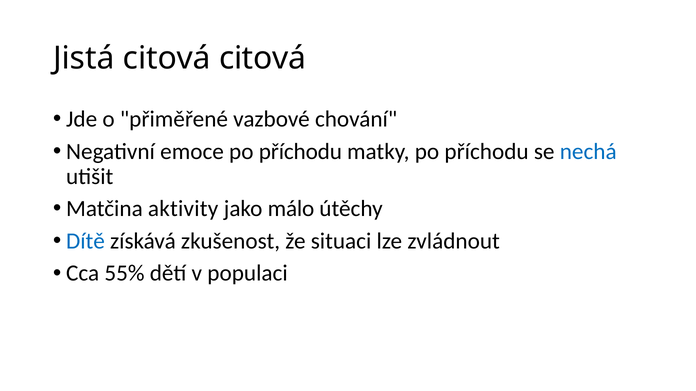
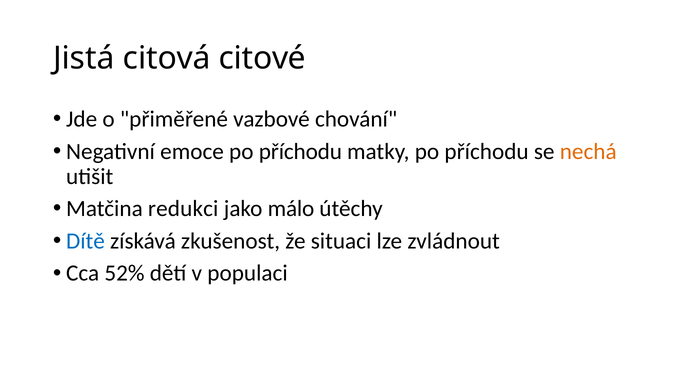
citová citová: citová -> citové
nechá colour: blue -> orange
aktivity: aktivity -> redukci
55%: 55% -> 52%
